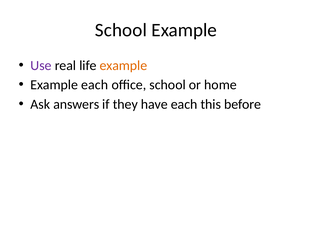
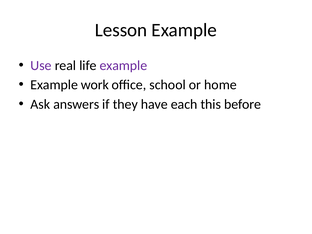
School at (121, 30): School -> Lesson
example at (123, 65) colour: orange -> purple
Example each: each -> work
